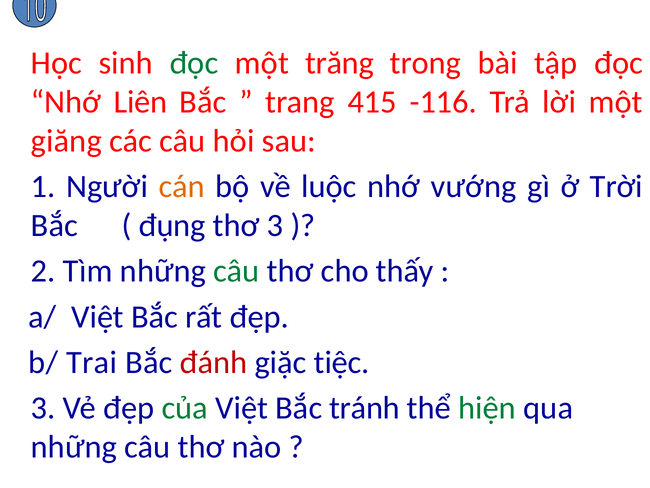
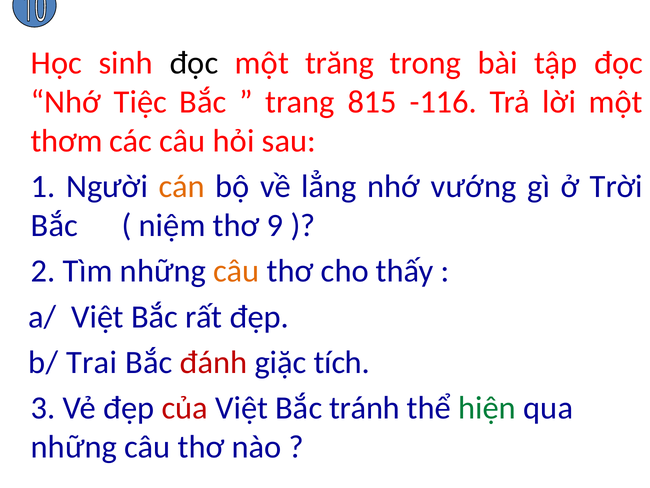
đọc at (194, 63) colour: green -> black
Liên: Liên -> Tiệc
415: 415 -> 815
giăng: giăng -> thơm
luộc: luộc -> lẳng
đụng: đụng -> niệm
thơ 3: 3 -> 9
câu at (236, 271) colour: green -> orange
tiệc: tiệc -> tích
của colour: green -> red
